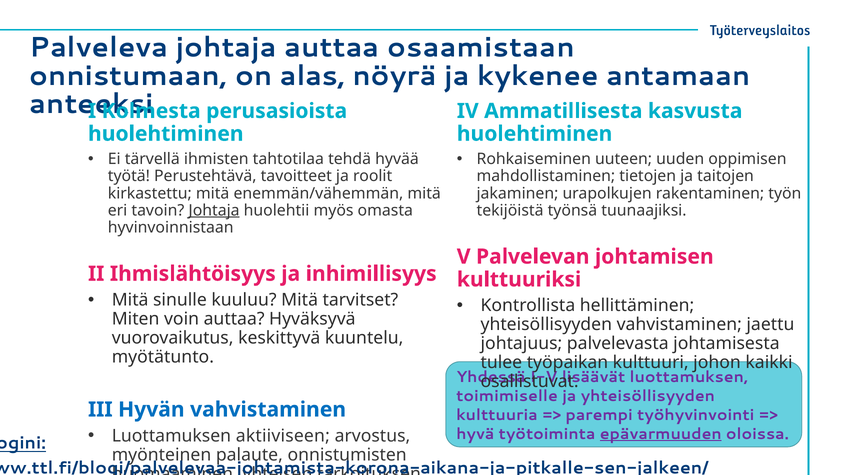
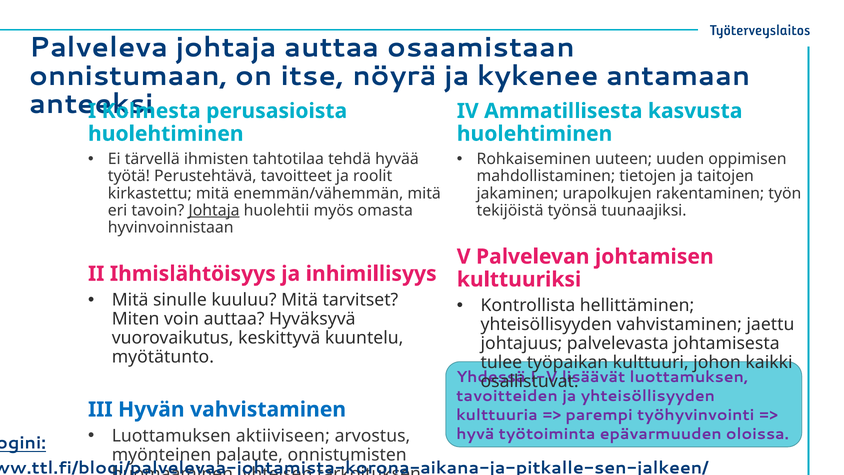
alas: alas -> itse
toimimiselle: toimimiselle -> tavoitteiden
epävarmuuden underline: present -> none
